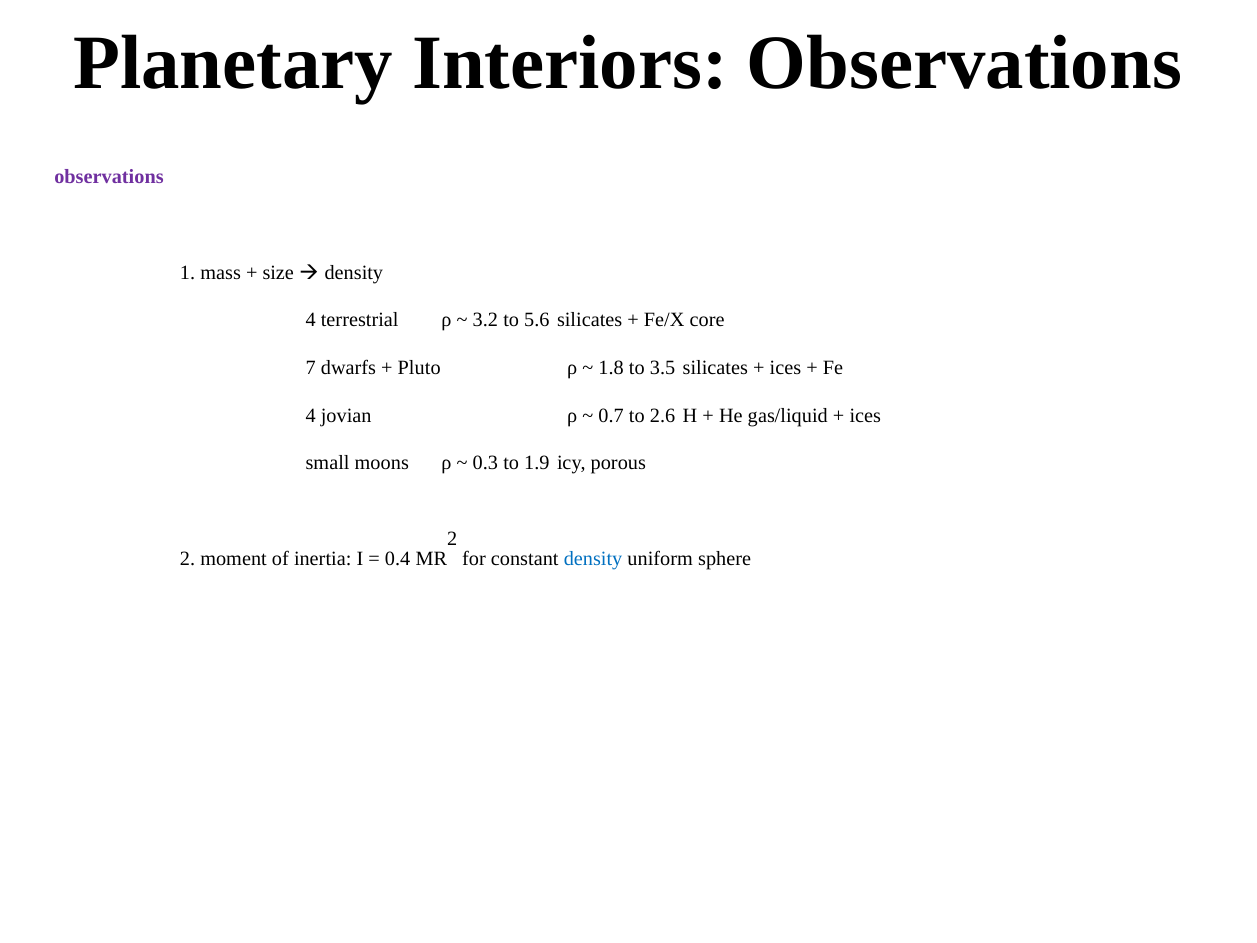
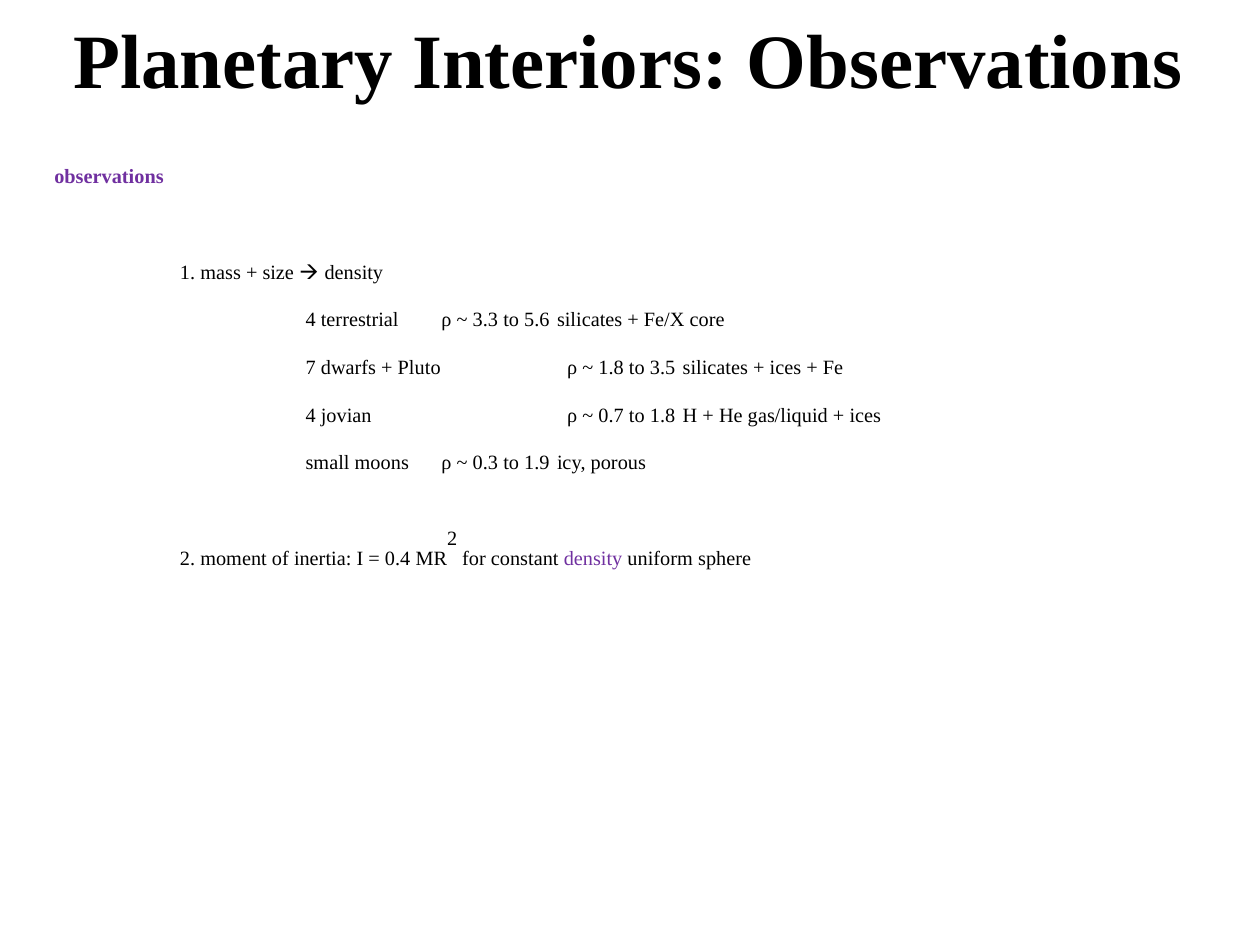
3.2: 3.2 -> 3.3
to 2.6: 2.6 -> 1.8
density at (593, 558) colour: blue -> purple
